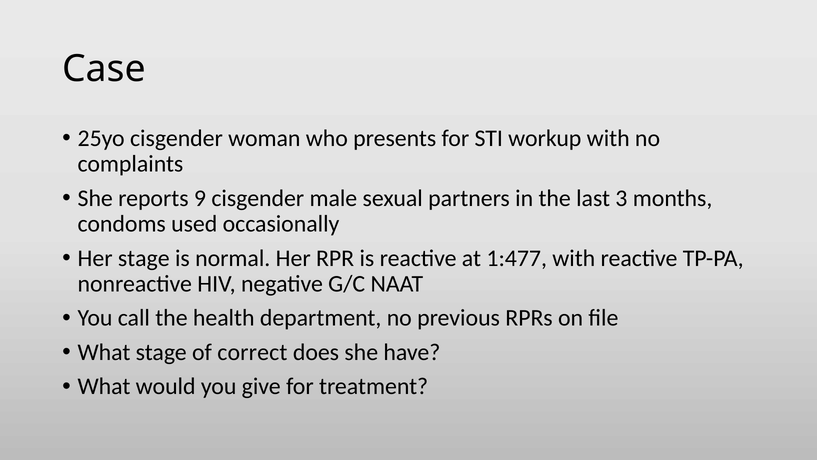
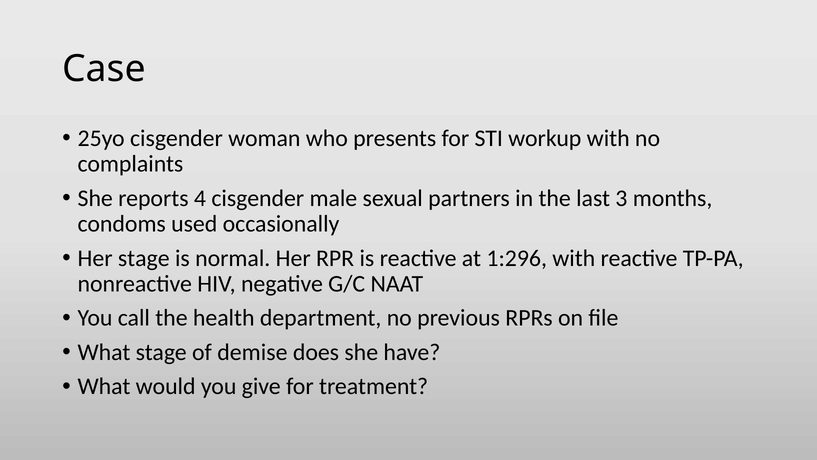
9: 9 -> 4
1:477: 1:477 -> 1:296
correct: correct -> demise
